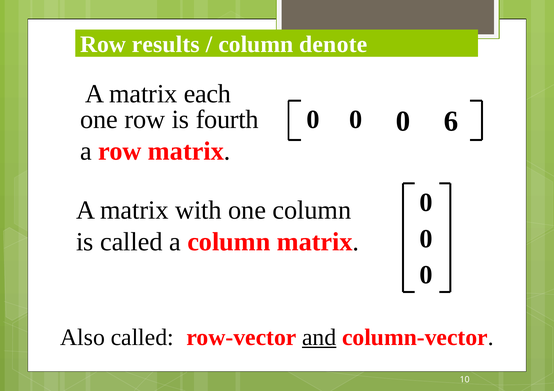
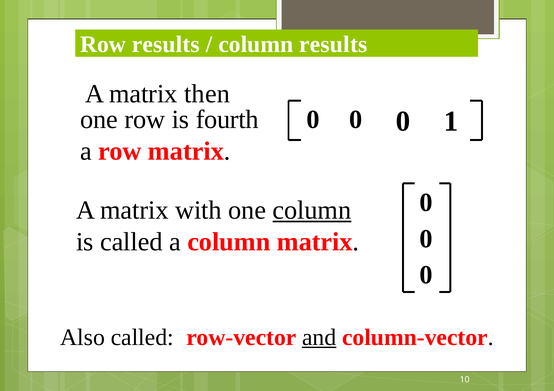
column denote: denote -> results
each: each -> then
6: 6 -> 1
column at (312, 211) underline: none -> present
